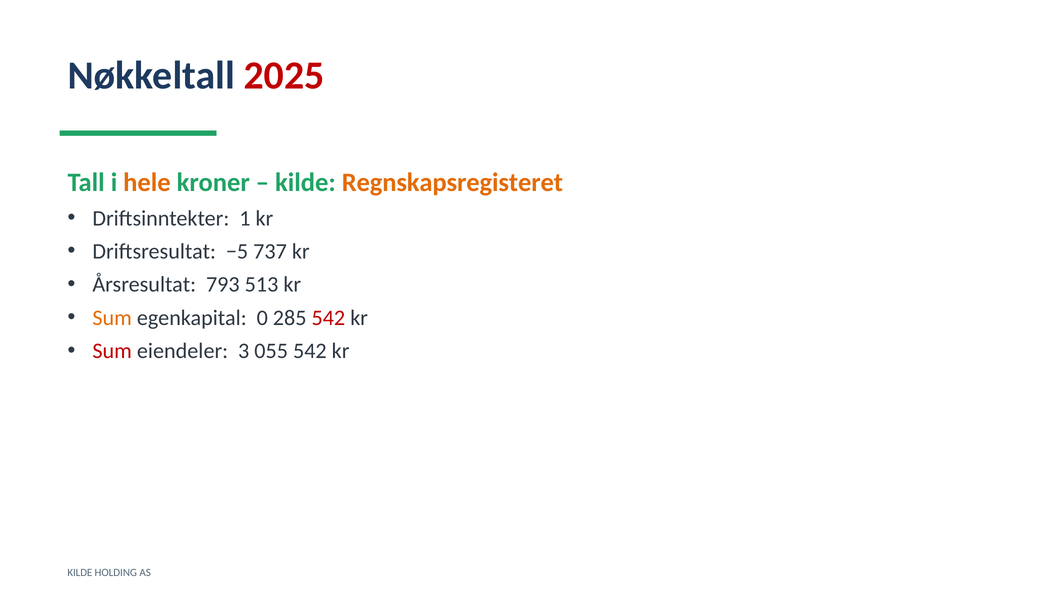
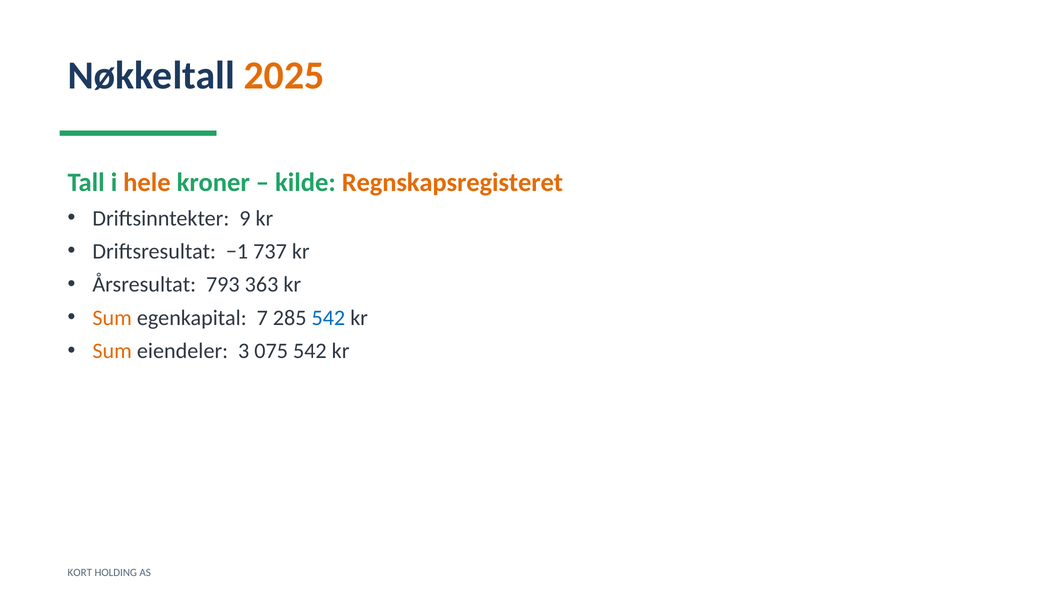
2025 colour: red -> orange
1: 1 -> 9
−5: −5 -> −1
513: 513 -> 363
0: 0 -> 7
542 at (328, 318) colour: red -> blue
Sum at (112, 351) colour: red -> orange
055: 055 -> 075
KILDE at (80, 573): KILDE -> KORT
